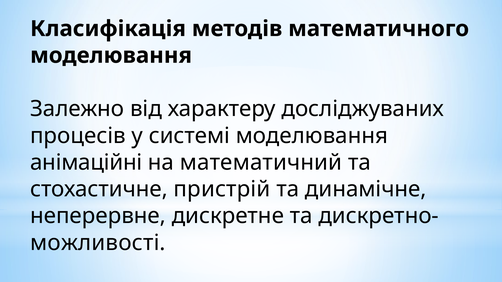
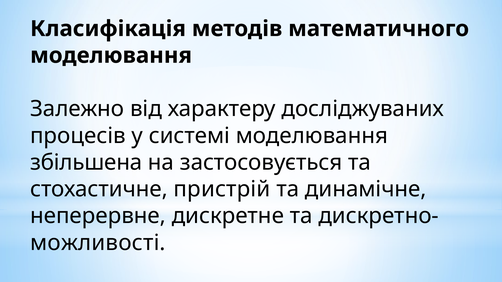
анімаційні: анімаційні -> збільшена
математичний: математичний -> застосовується
